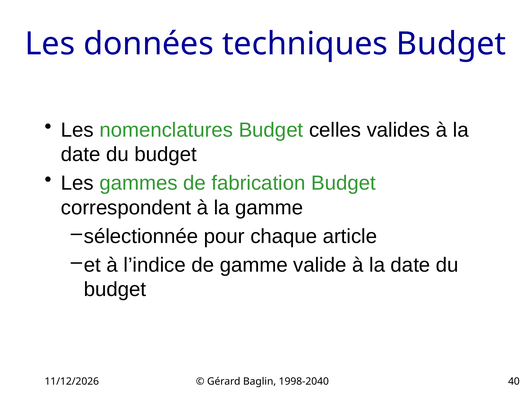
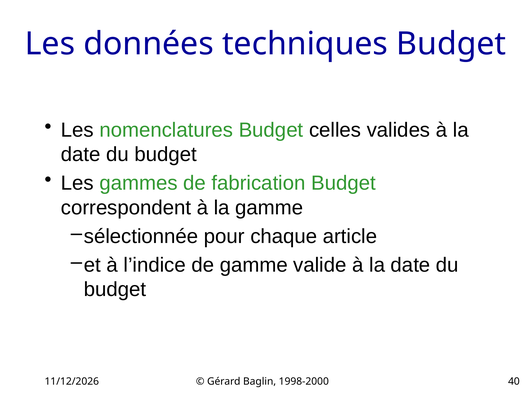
1998-2040: 1998-2040 -> 1998-2000
